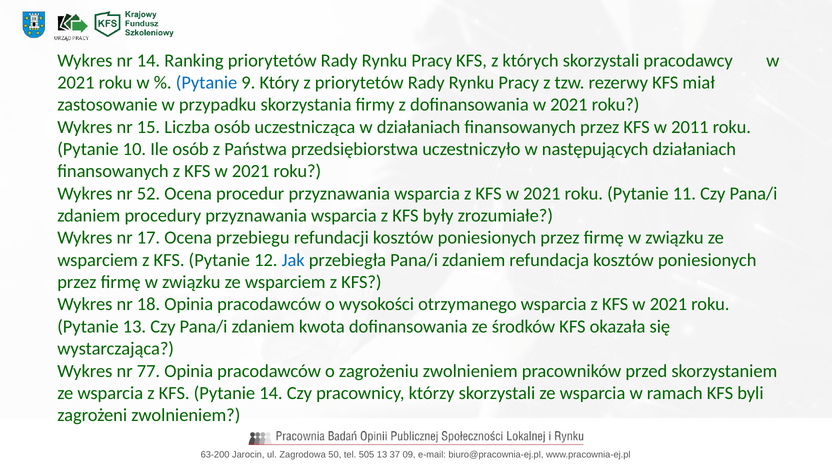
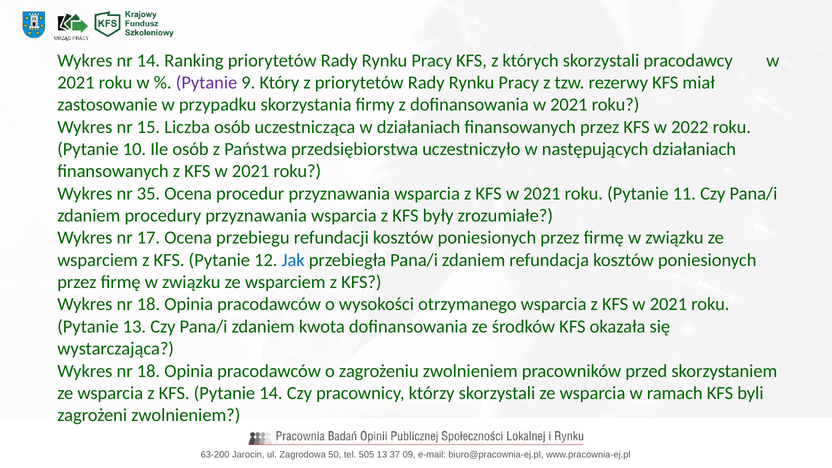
Pytanie at (207, 83) colour: blue -> purple
2011: 2011 -> 2022
52: 52 -> 35
77 at (148, 371): 77 -> 18
